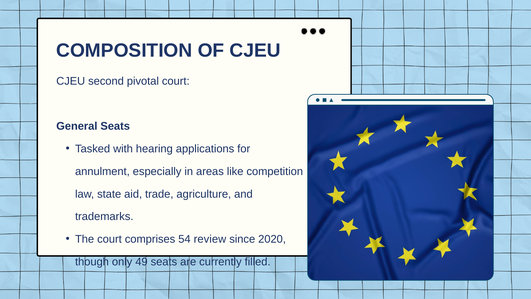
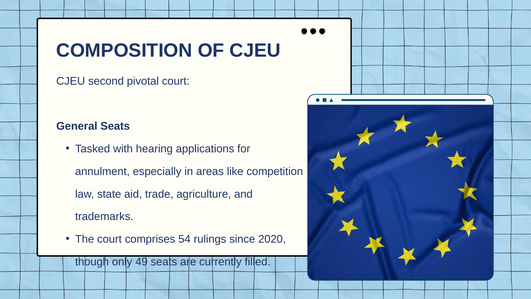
review: review -> rulings
